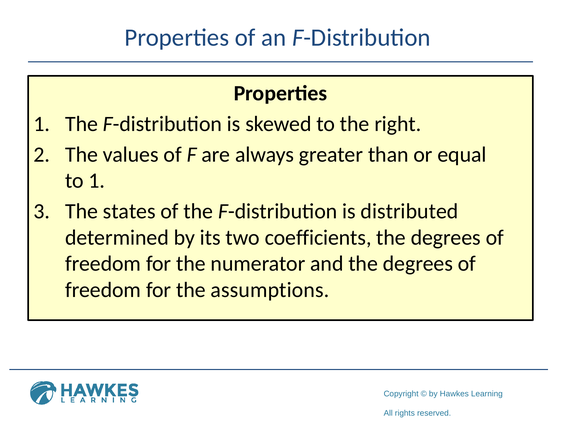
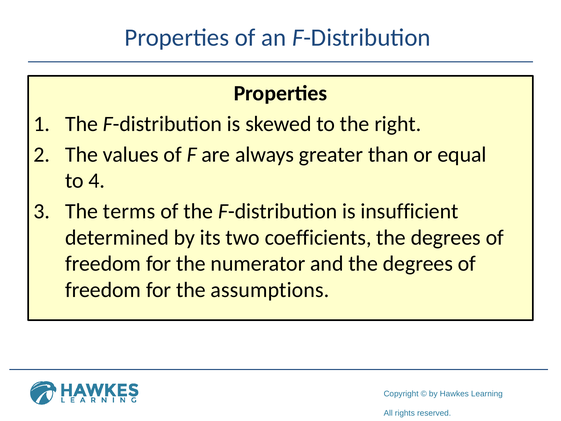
to 1: 1 -> 4
states: states -> terms
distributed: distributed -> insufficient
